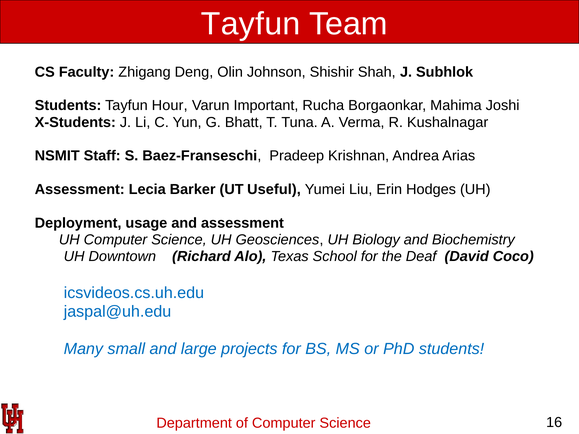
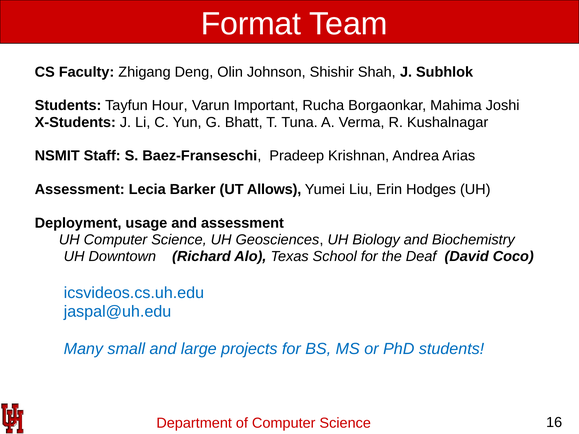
Tayfun at (251, 24): Tayfun -> Format
Useful: Useful -> Allows
